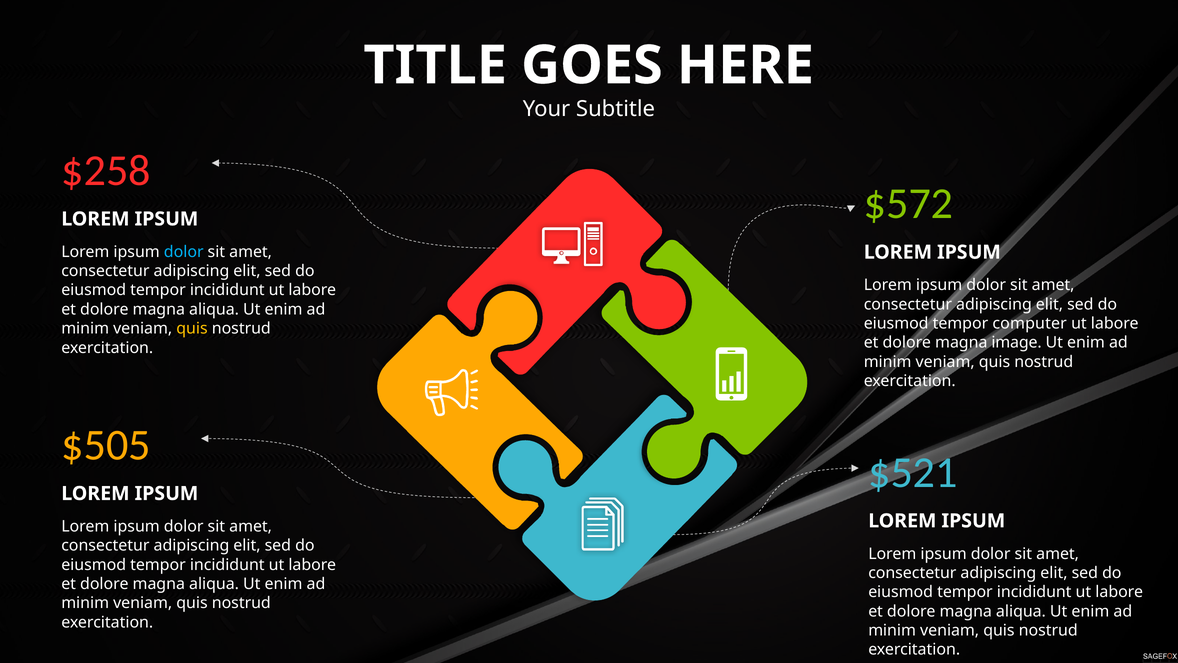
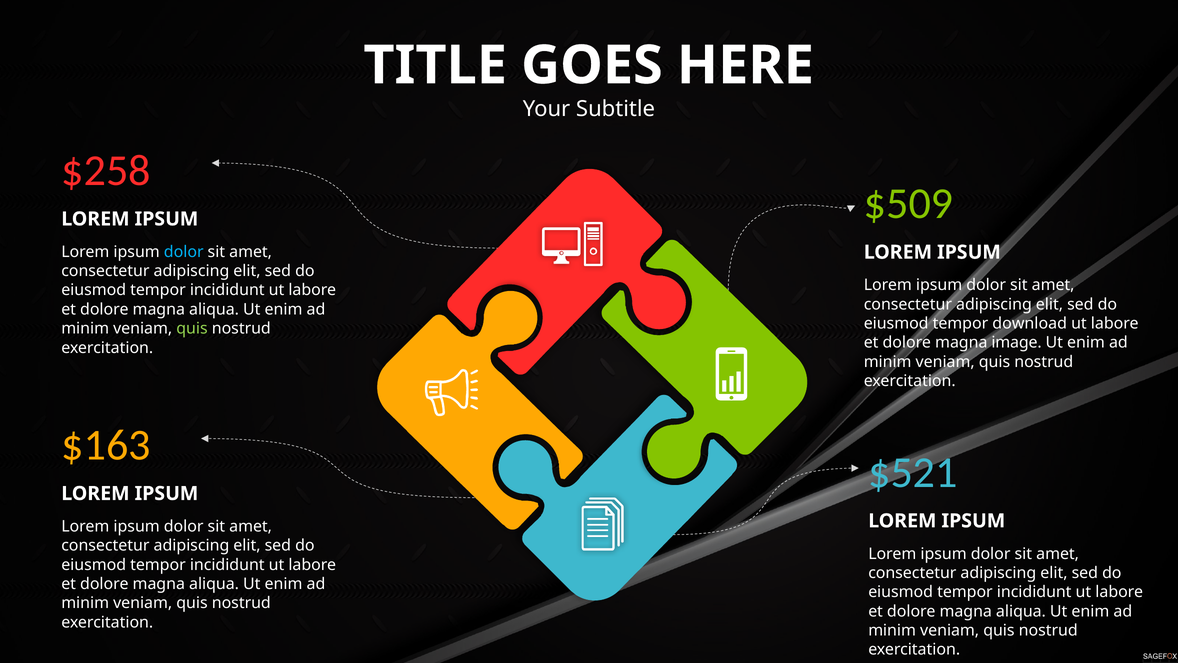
$572: $572 -> $509
computer: computer -> download
quis at (192, 328) colour: yellow -> light green
$505: $505 -> $163
